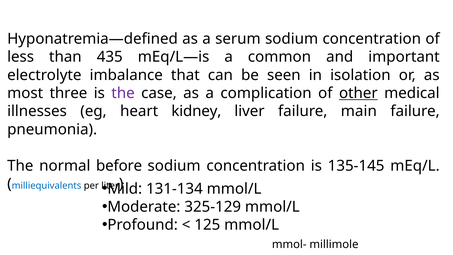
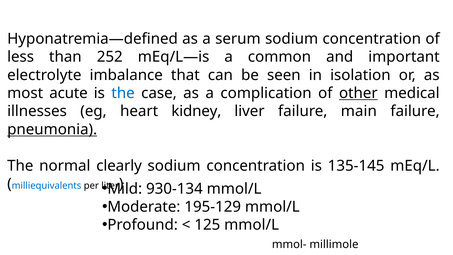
435: 435 -> 252
three: three -> acute
the at (123, 93) colour: purple -> blue
pneumonia underline: none -> present
before: before -> clearly
131-134: 131-134 -> 930-134
325-129: 325-129 -> 195-129
